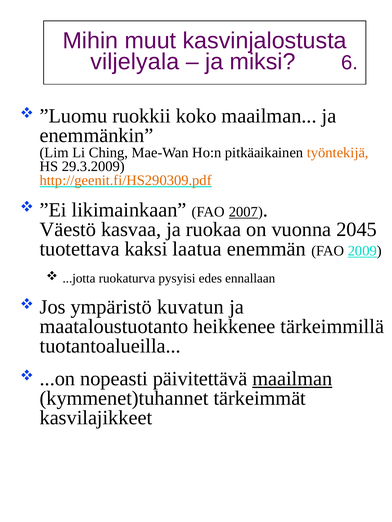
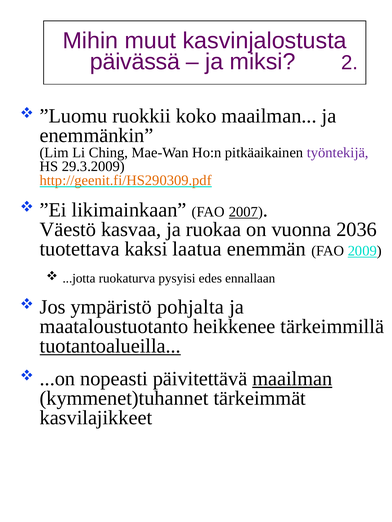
viljelyala: viljelyala -> päivässä
6: 6 -> 2
työntekijä colour: orange -> purple
2045: 2045 -> 2036
kuvatun: kuvatun -> pohjalta
tuotantoalueilla underline: none -> present
